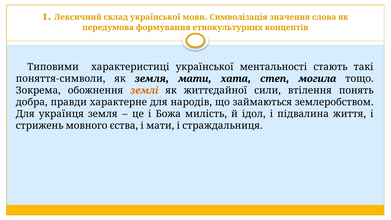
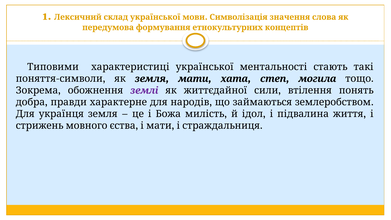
землі colour: orange -> purple
